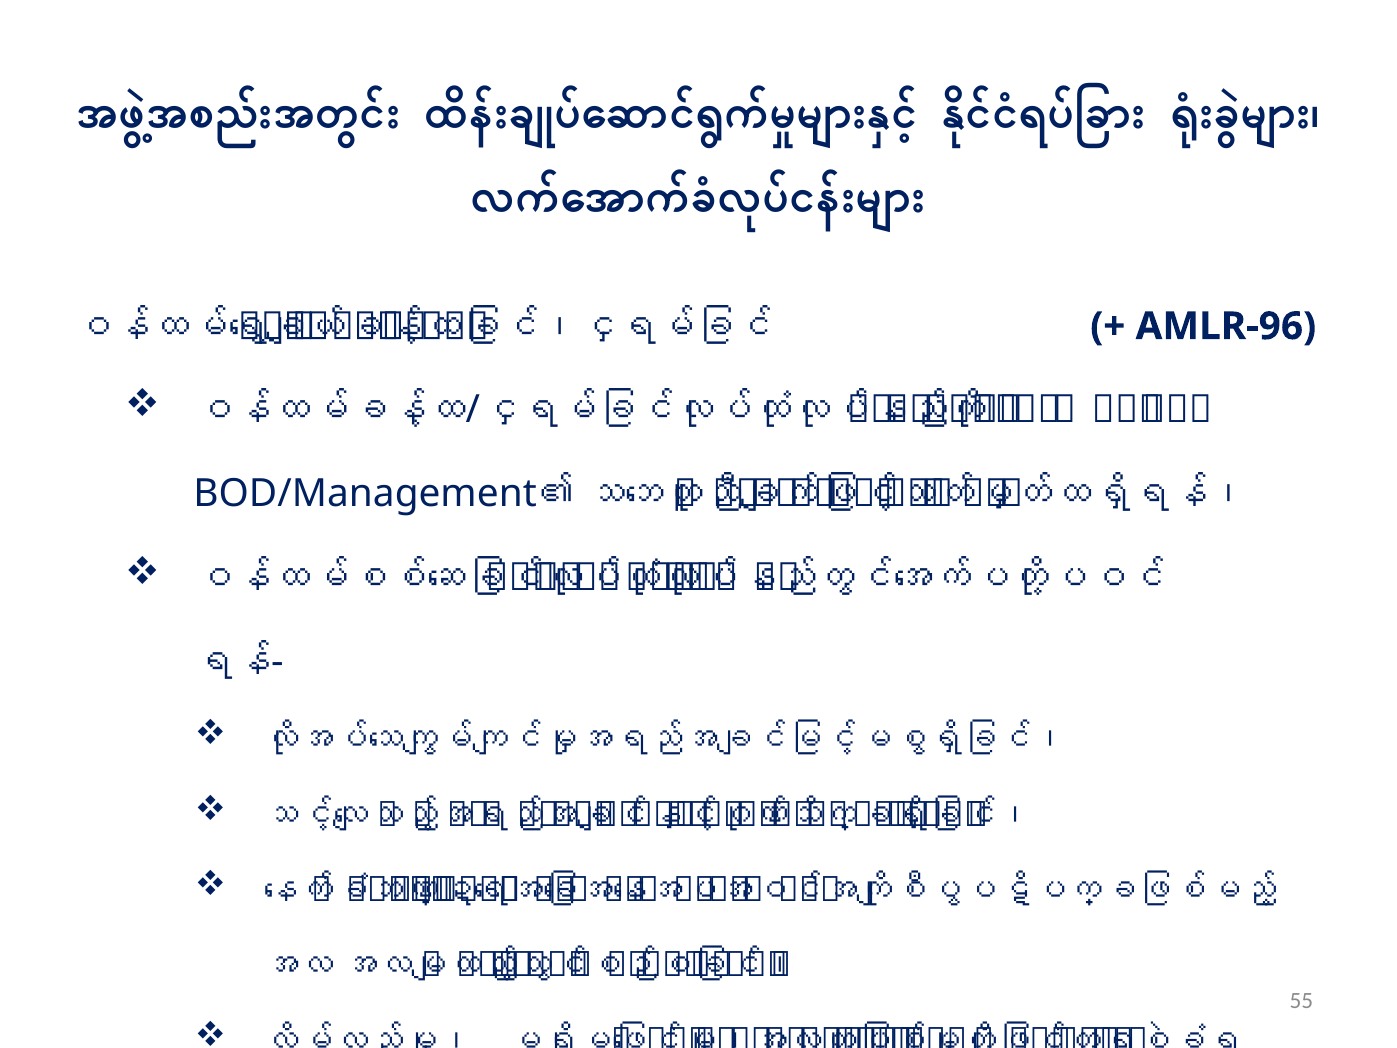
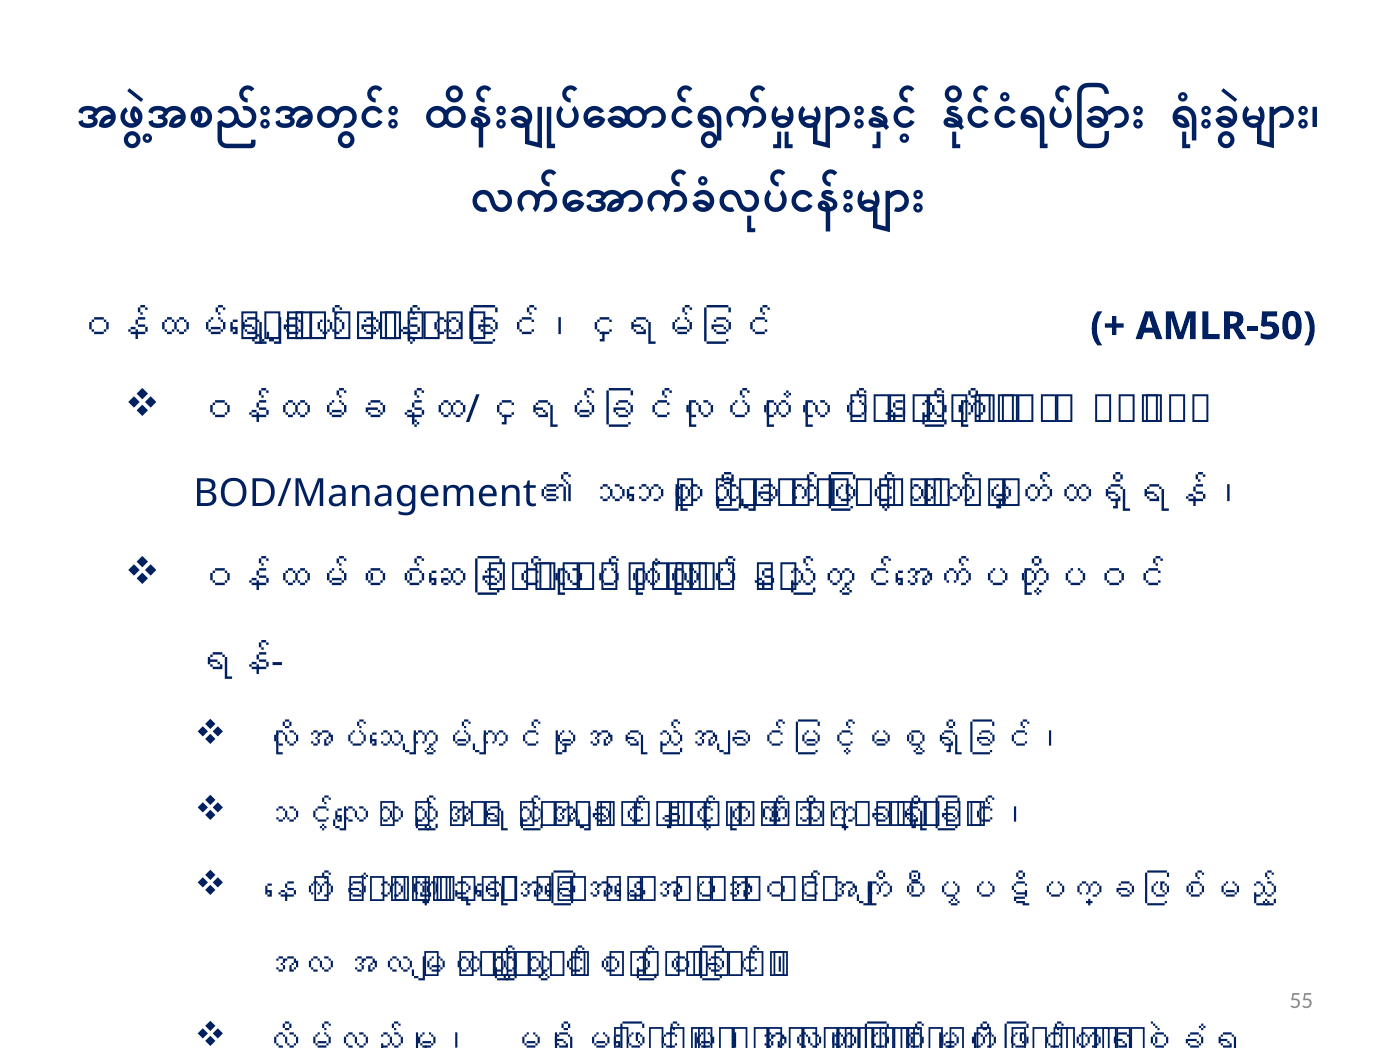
AMLR-96: AMLR-96 -> AMLR-50
